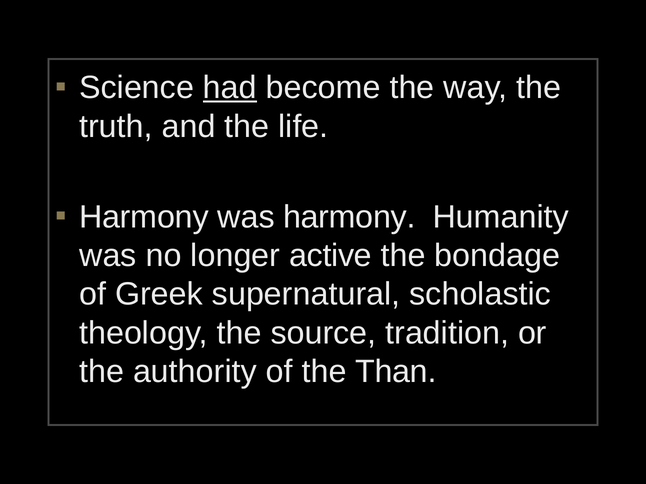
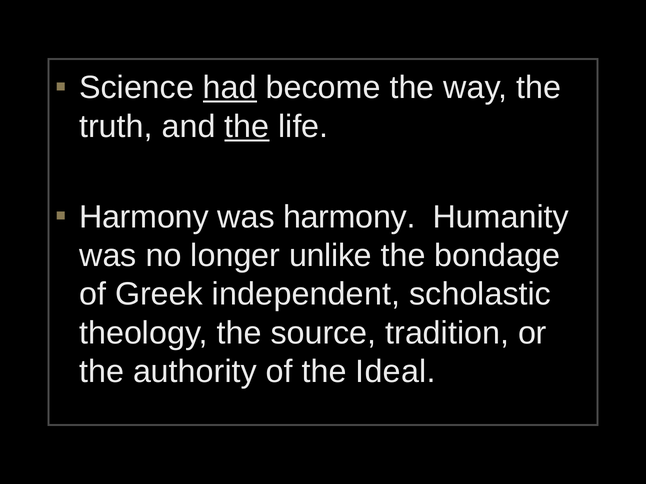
the at (247, 127) underline: none -> present
active: active -> unlike
supernatural: supernatural -> independent
Than: Than -> Ideal
